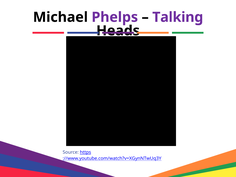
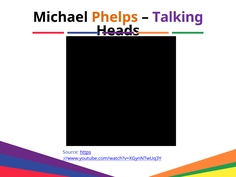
Phelps colour: purple -> orange
